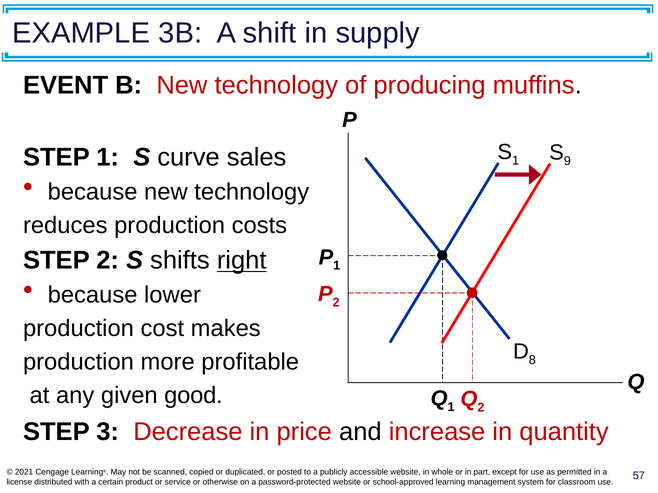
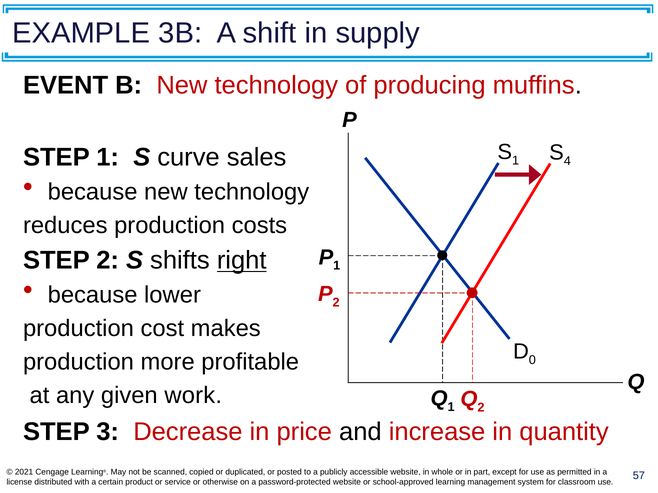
9: 9 -> 4
8: 8 -> 0
good: good -> work
